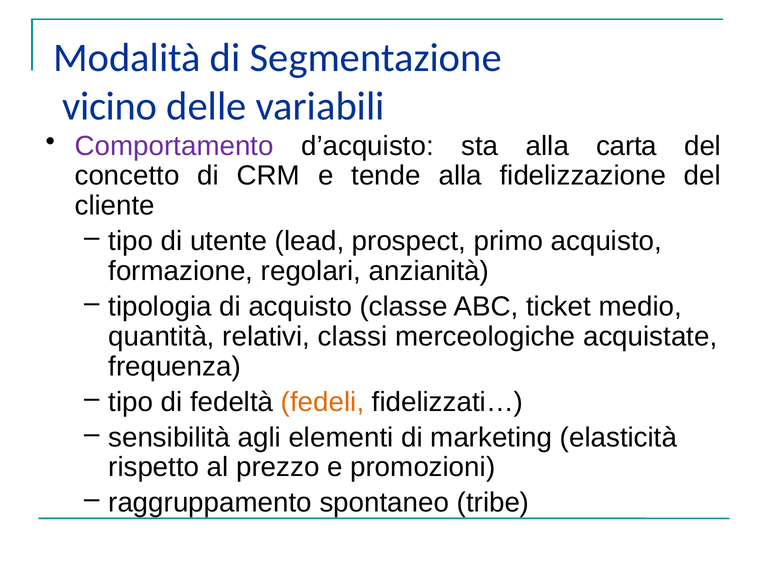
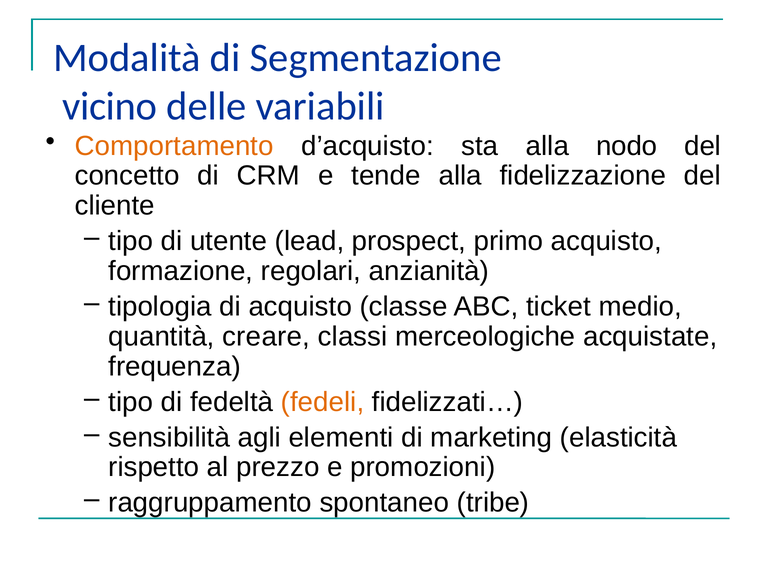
Comportamento colour: purple -> orange
carta: carta -> nodo
relativi: relativi -> creare
